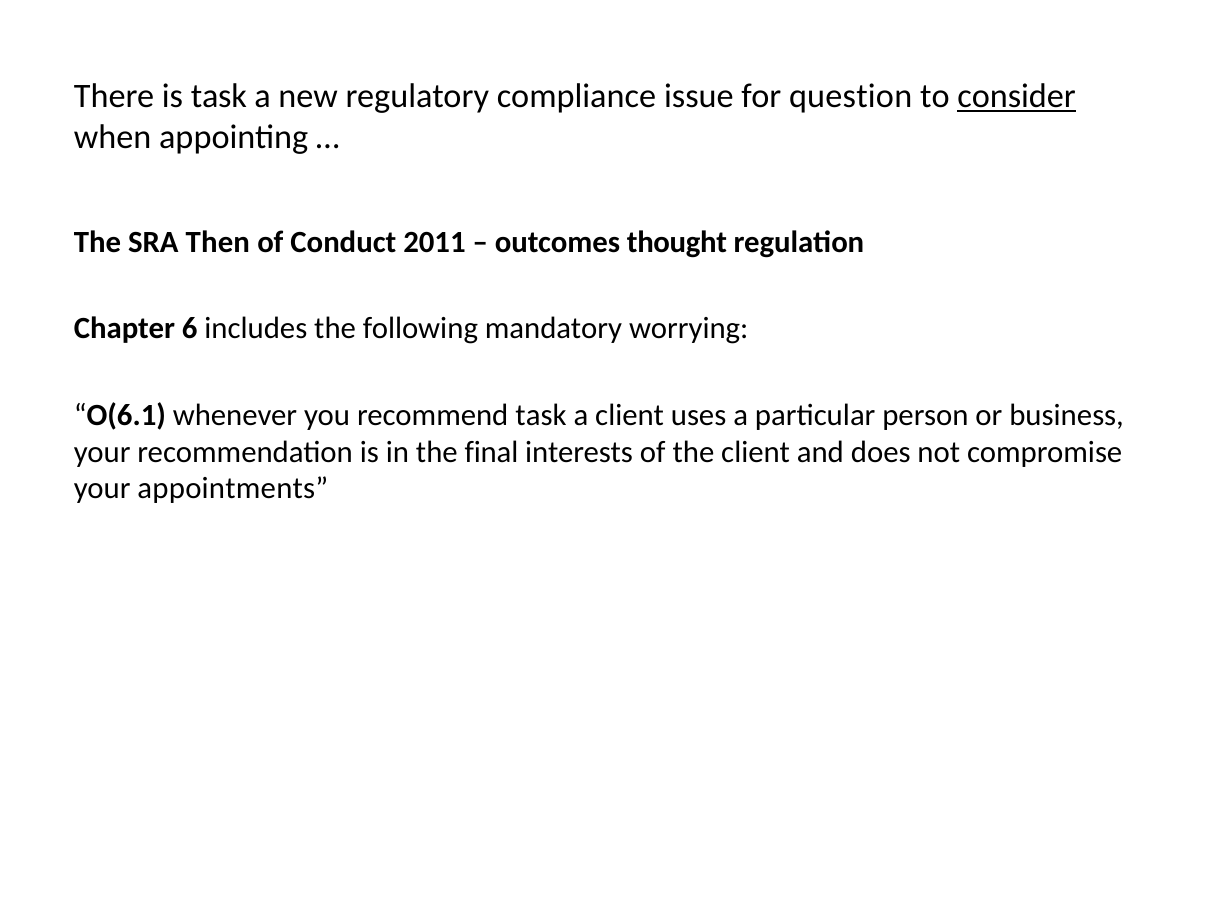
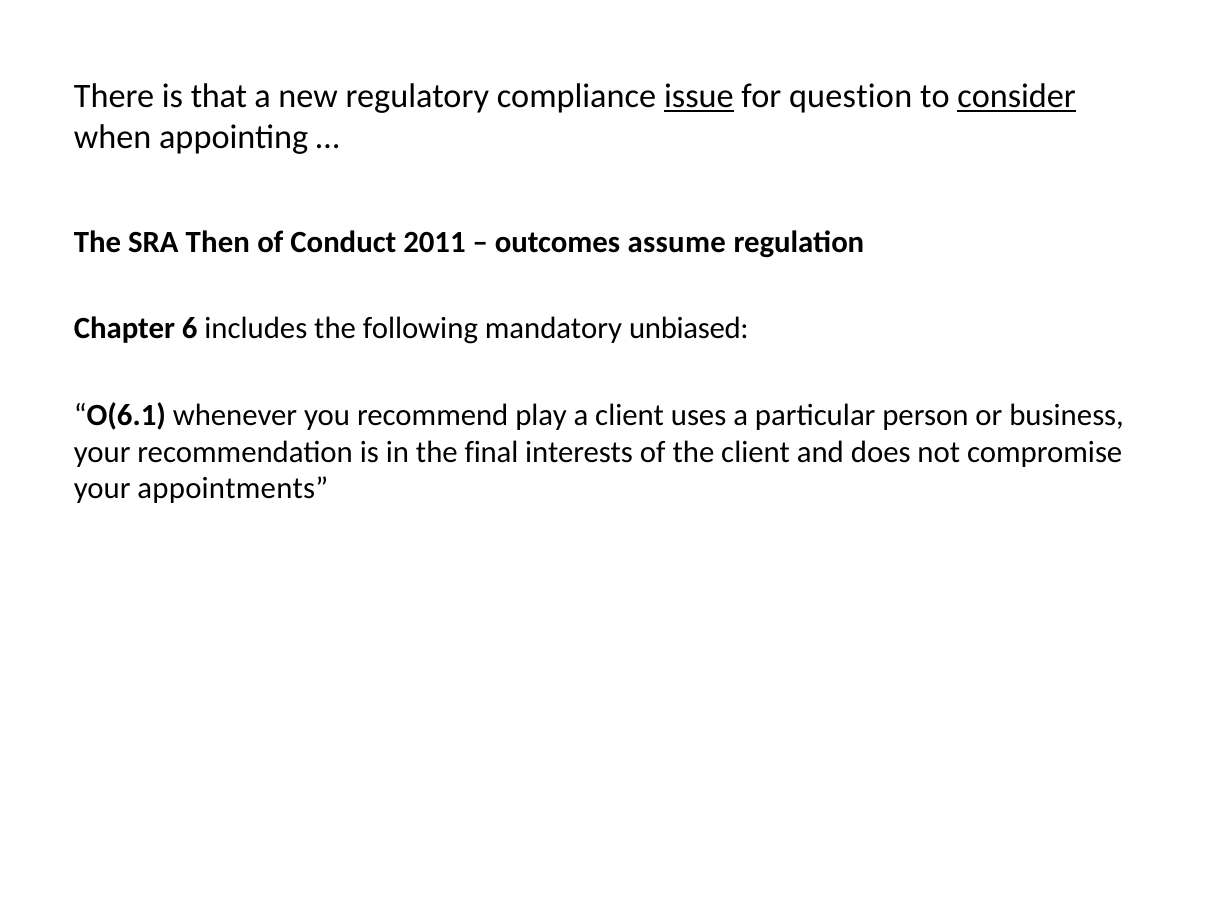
is task: task -> that
issue underline: none -> present
thought: thought -> assume
worrying: worrying -> unbiased
recommend task: task -> play
